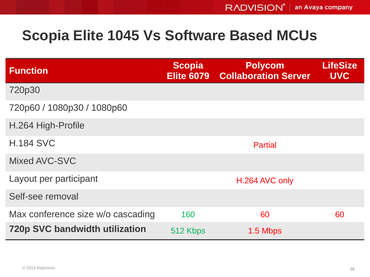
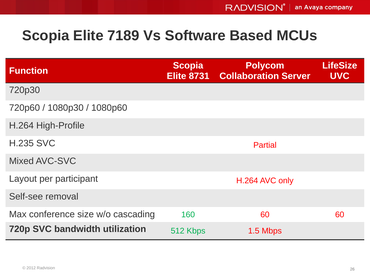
1045: 1045 -> 7189
6079: 6079 -> 8731
H.184: H.184 -> H.235
